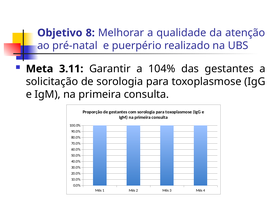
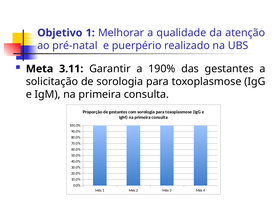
Objetivo 8: 8 -> 1
104%: 104% -> 190%
